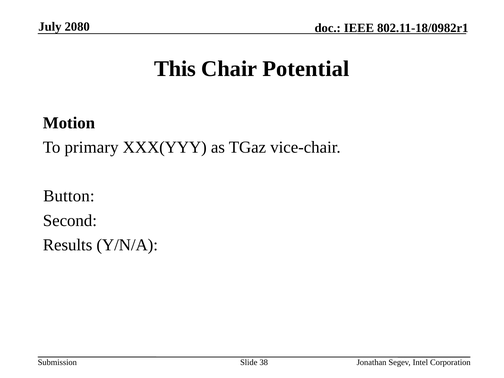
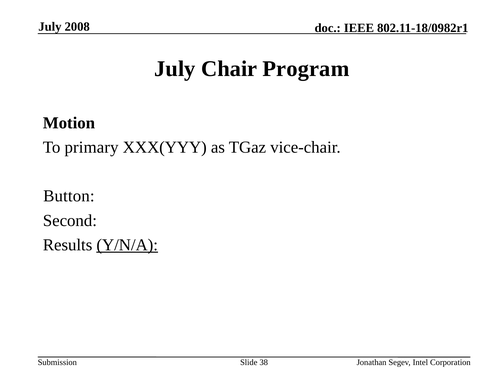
2080: 2080 -> 2008
This at (175, 69): This -> July
Potential: Potential -> Program
Y/N/A underline: none -> present
